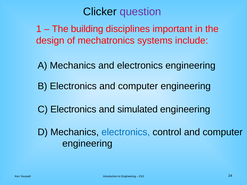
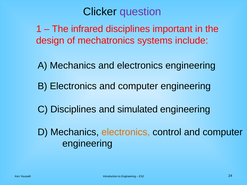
building: building -> infrared
C Electronics: Electronics -> Disciplines
electronics at (126, 132) colour: blue -> orange
